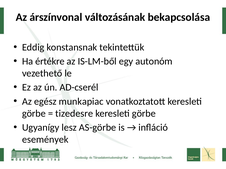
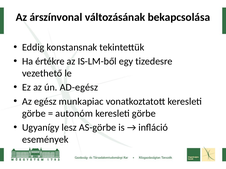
autonóm: autonóm -> tizedesre
AD-cserél: AD-cserél -> AD-egész
tizedesre: tizedesre -> autonóm
